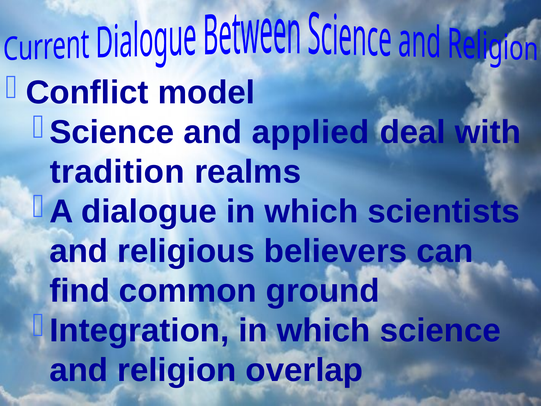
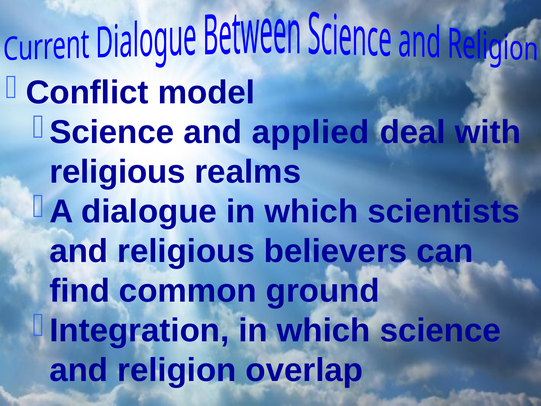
tradition at (117, 172): tradition -> religious
